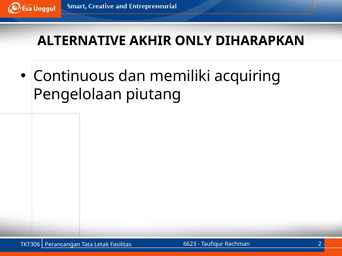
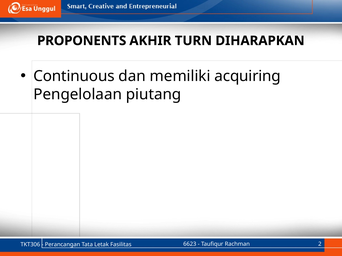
ALTERNATIVE: ALTERNATIVE -> PROPONENTS
ONLY: ONLY -> TURN
